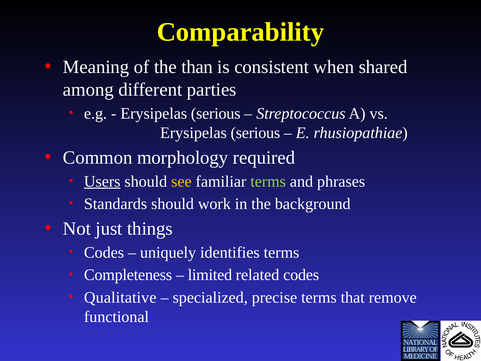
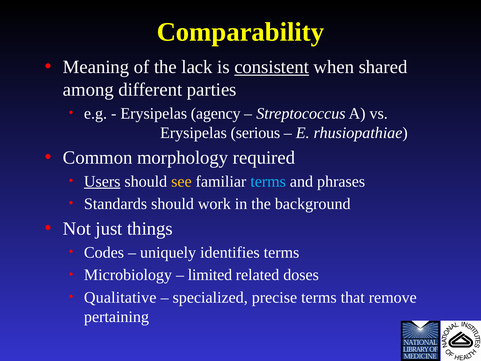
than: than -> lack
consistent underline: none -> present
serious at (216, 113): serious -> agency
terms at (268, 181) colour: light green -> light blue
Completeness: Completeness -> Microbiology
related codes: codes -> doses
functional: functional -> pertaining
